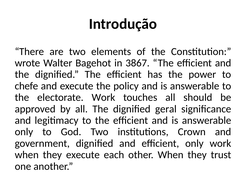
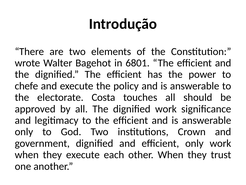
3867: 3867 -> 6801
electorate Work: Work -> Costa
dignified geral: geral -> work
